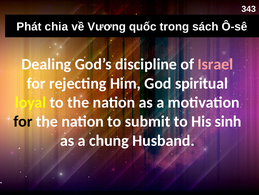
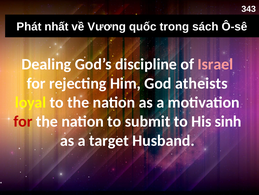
chia: chia -> nhất
spiritual: spiritual -> atheists
for at (23, 121) colour: black -> red
chung: chung -> target
